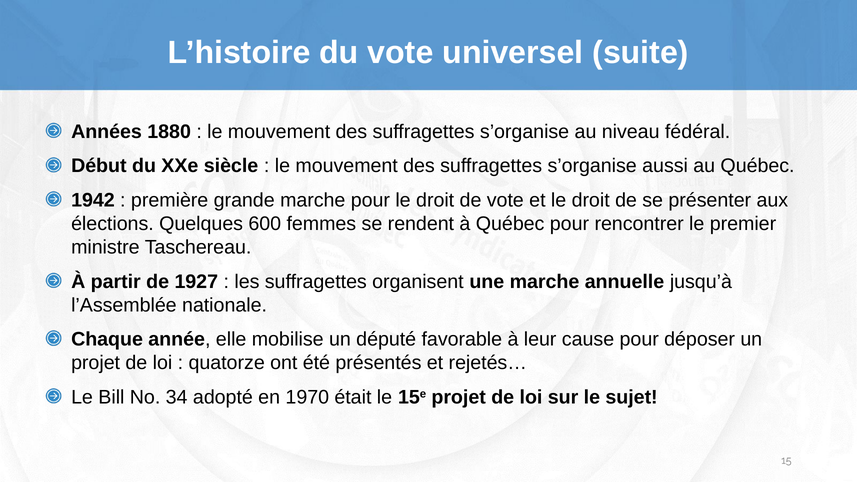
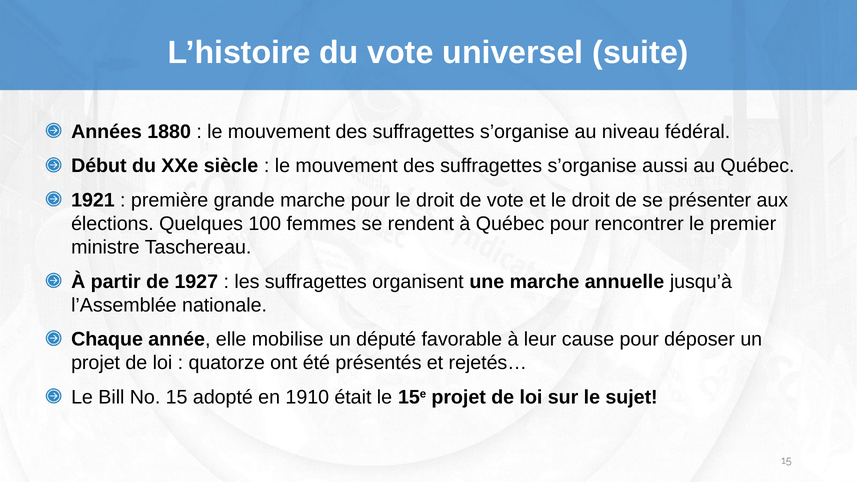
1942: 1942 -> 1921
600: 600 -> 100
No 34: 34 -> 15
1970: 1970 -> 1910
